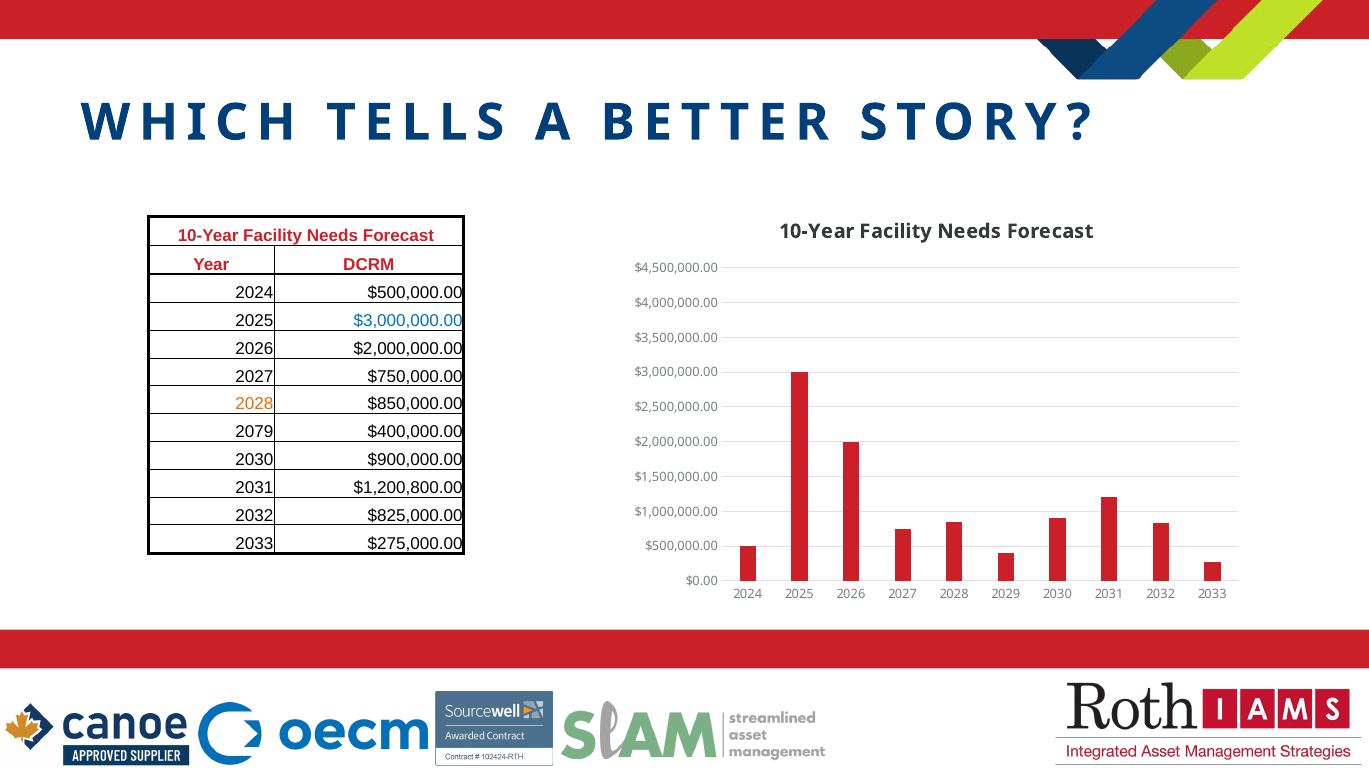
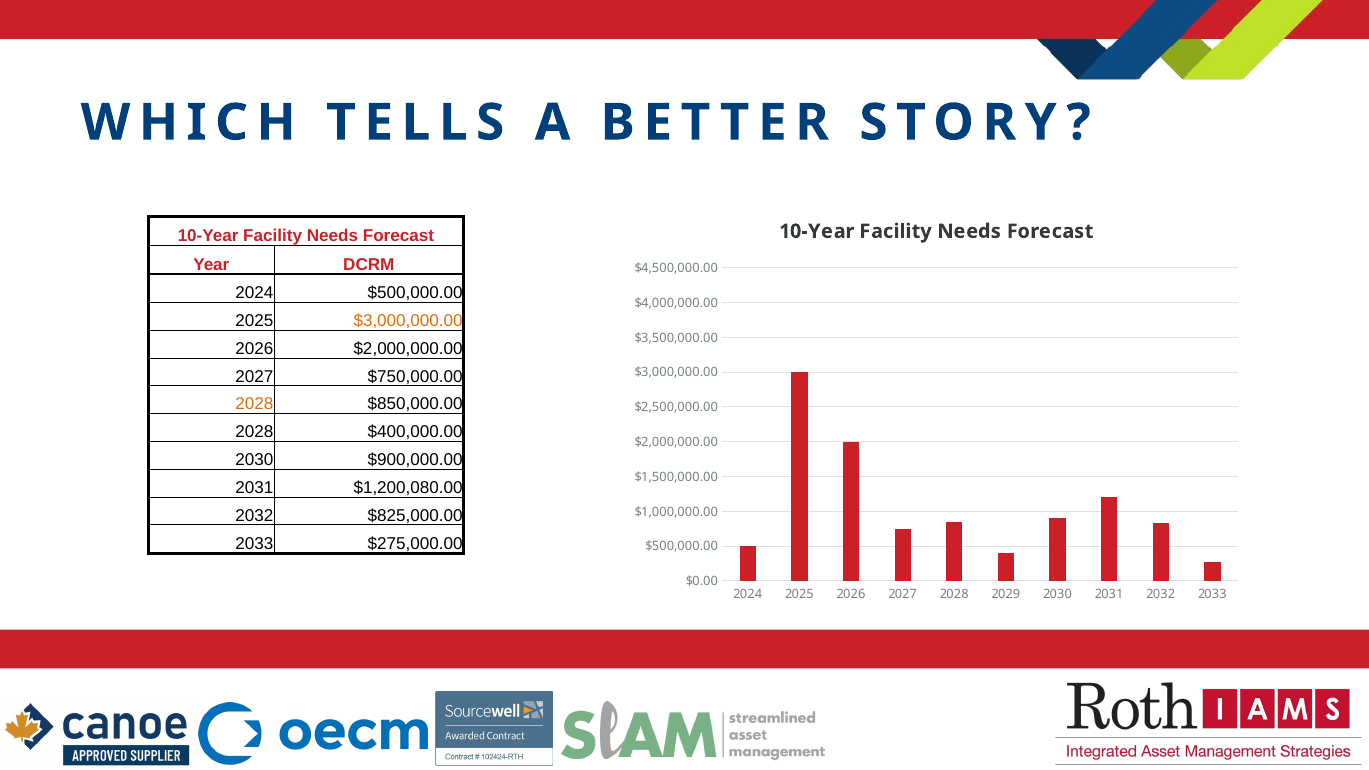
$3,000,000.00 at (408, 321) colour: blue -> orange
2079 at (254, 432): 2079 -> 2028
$1,200,800.00: $1,200,800.00 -> $1,200,080.00
